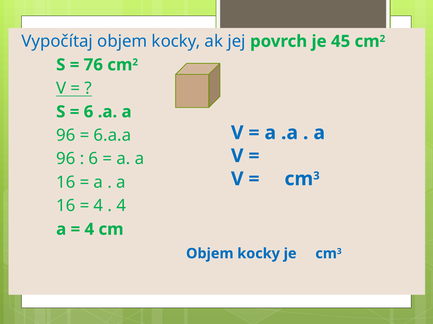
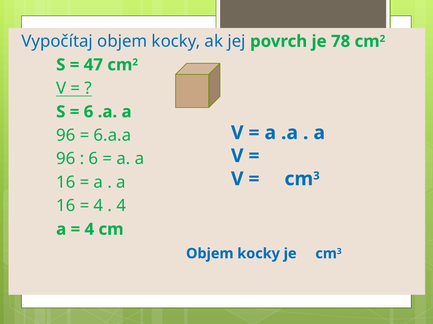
45: 45 -> 78
76: 76 -> 47
